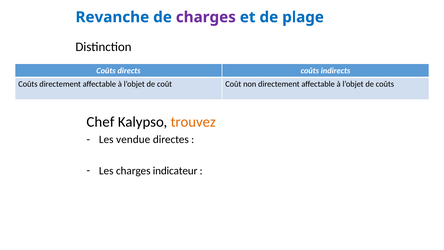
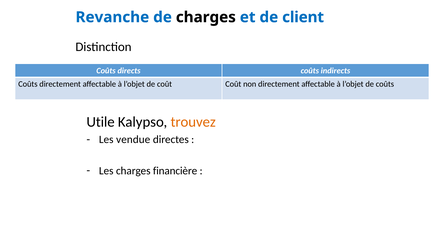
charges at (206, 17) colour: purple -> black
plage: plage -> client
Chef: Chef -> Utile
indicateur: indicateur -> financière
